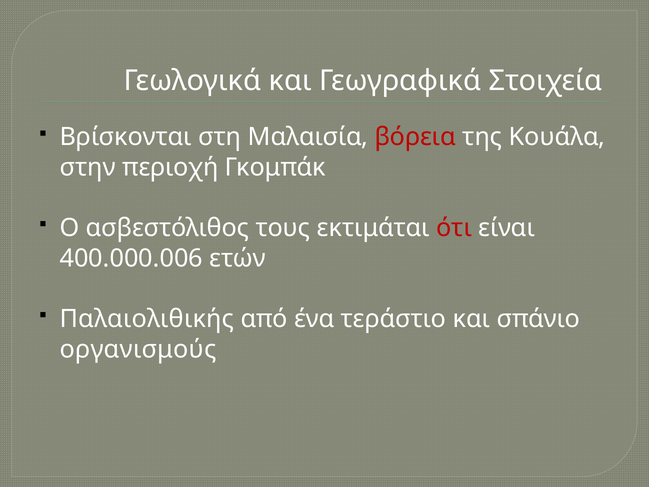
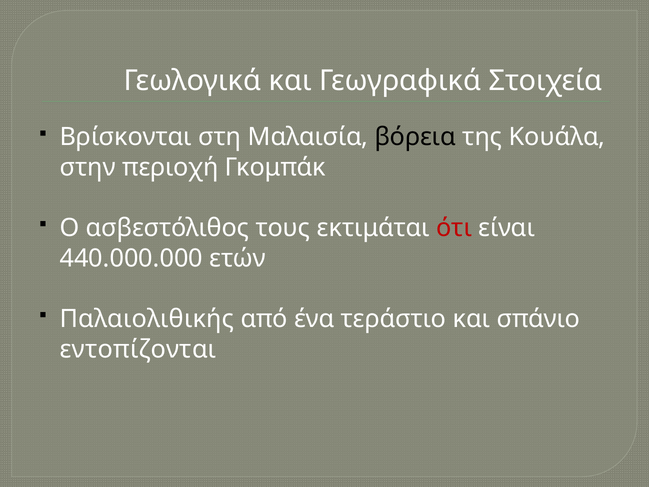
βόρεια colour: red -> black
400.000.006: 400.000.006 -> 440.000.000
οργανισμούς: οργανισμούς -> εντοπίζονται
